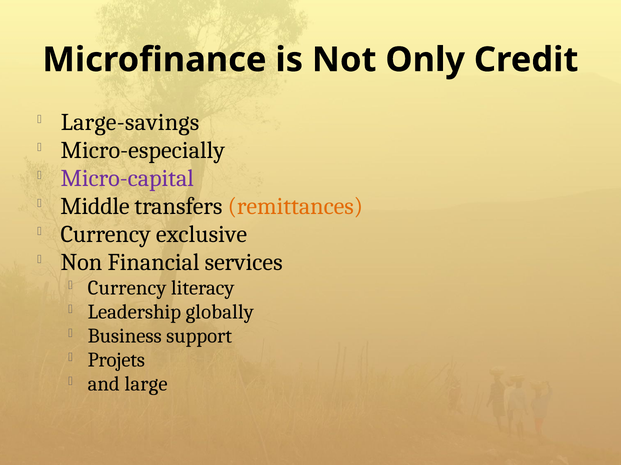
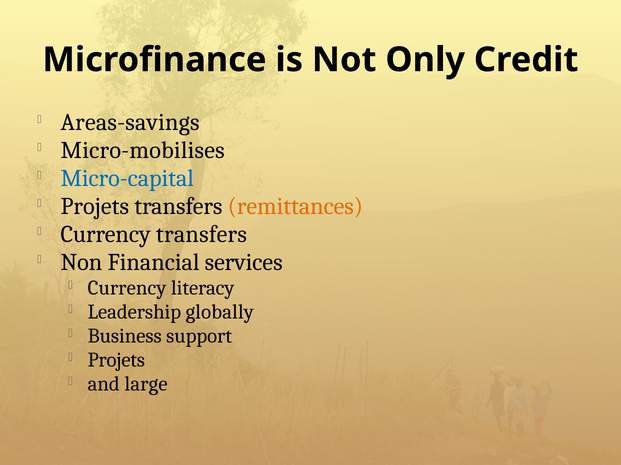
Large-savings: Large-savings -> Areas-savings
Micro-especially: Micro-especially -> Micro-mobilises
Micro-capital colour: purple -> blue
Middle at (95, 206): Middle -> Projets
Currency exclusive: exclusive -> transfers
